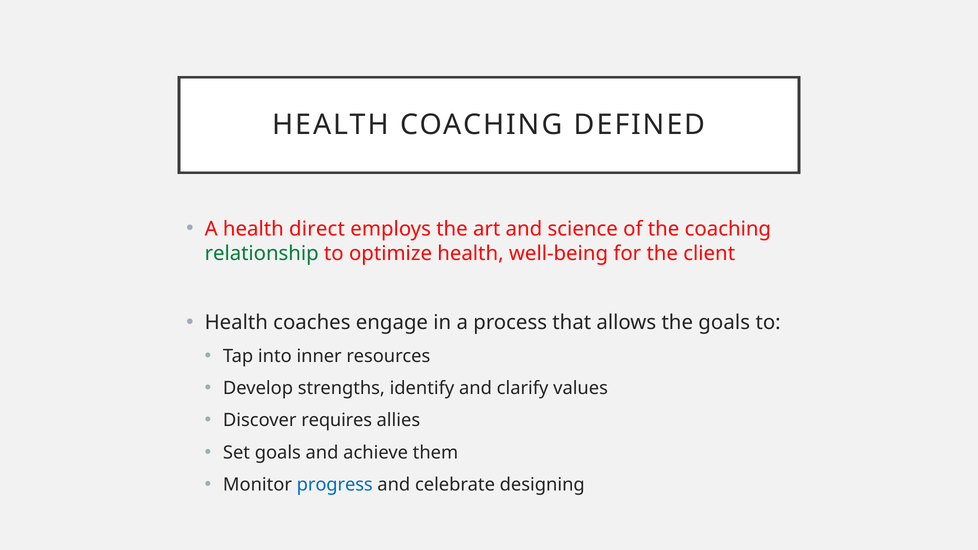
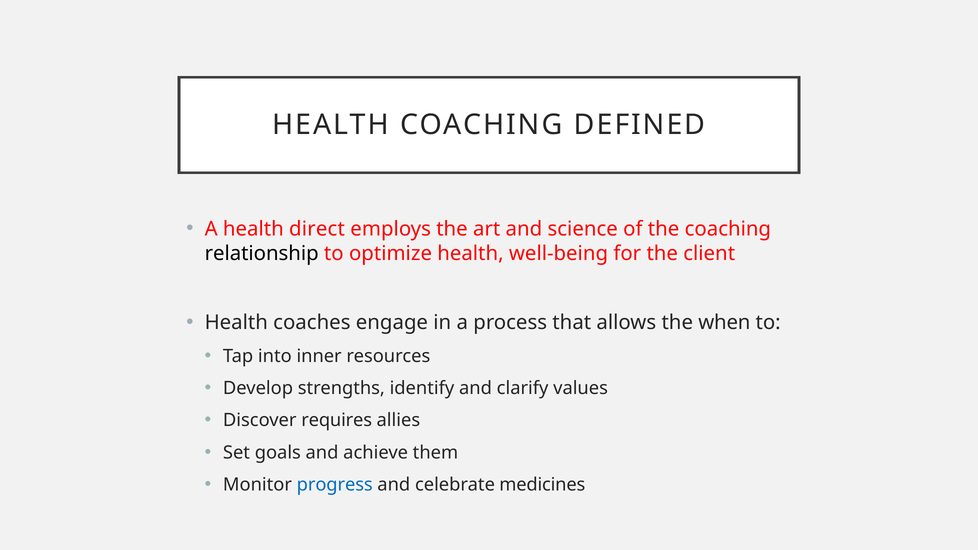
relationship colour: green -> black
the goals: goals -> when
designing: designing -> medicines
